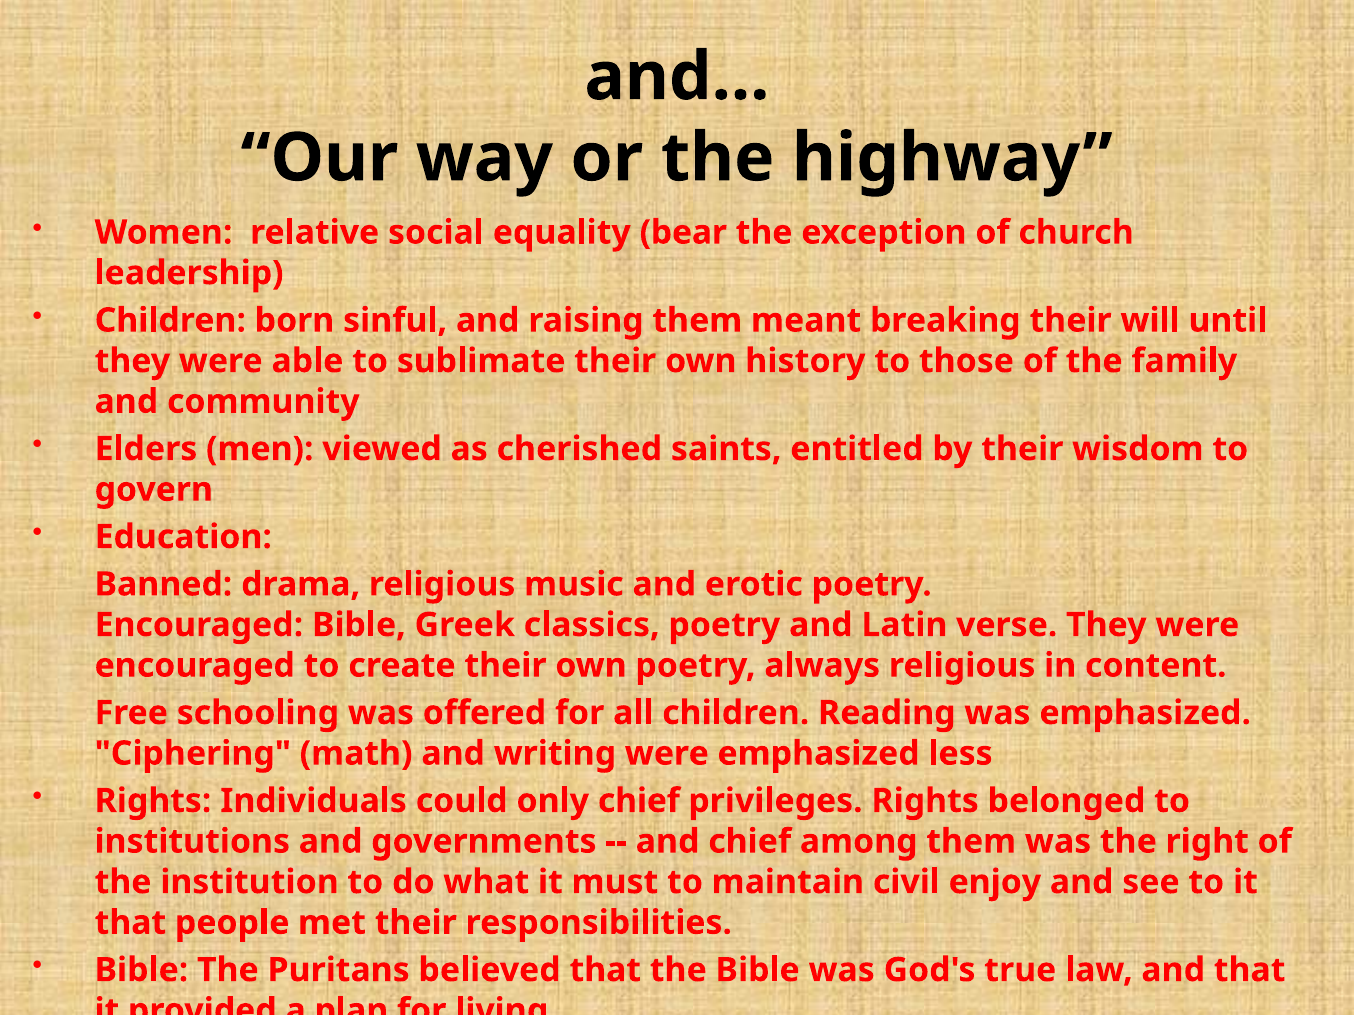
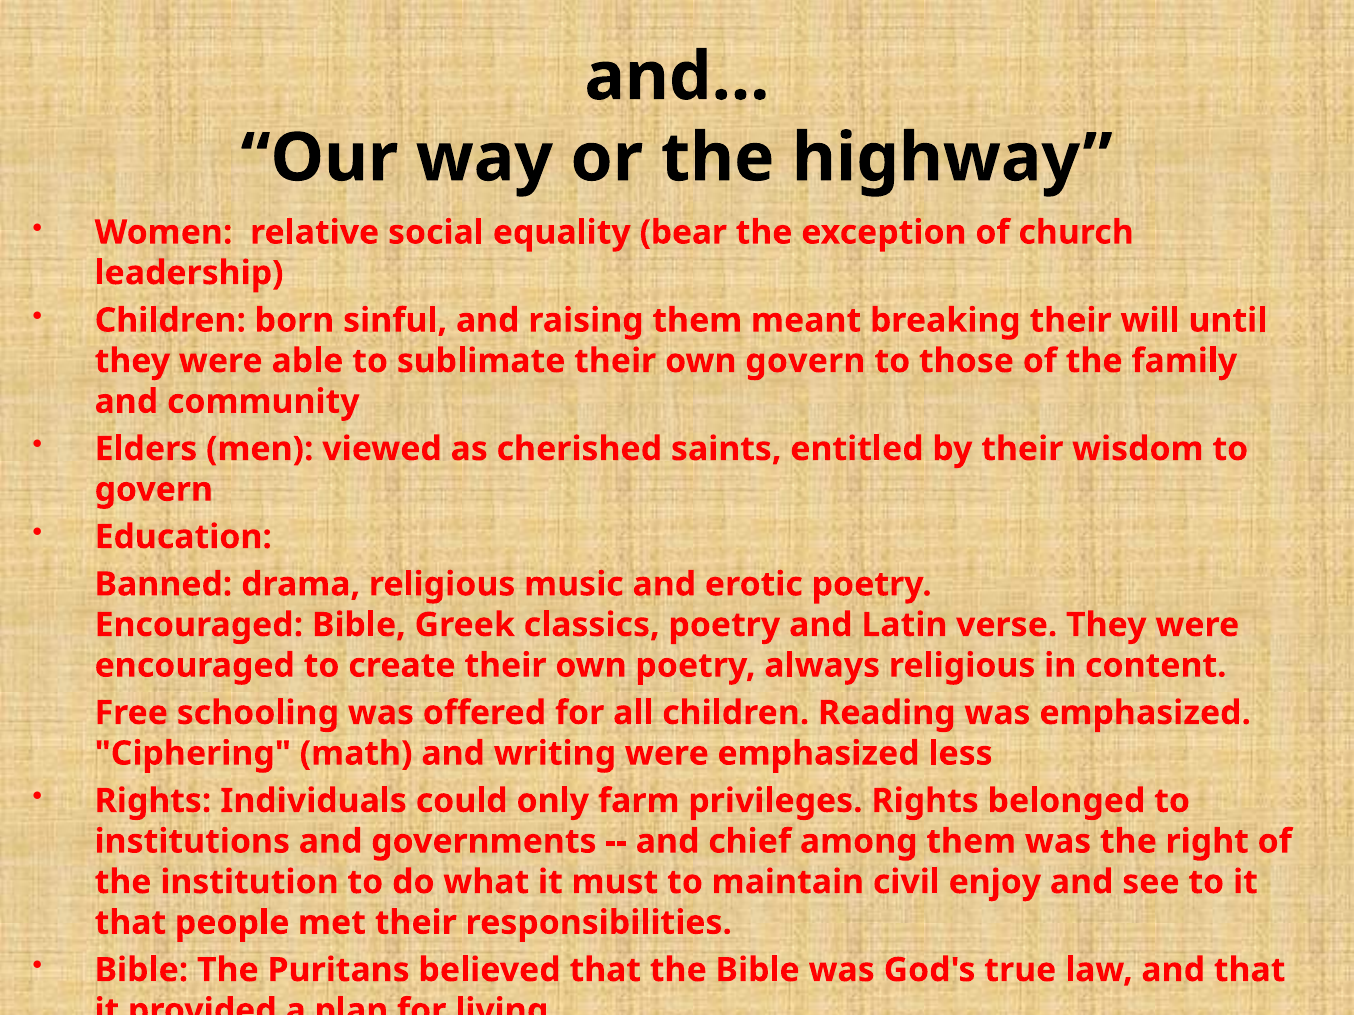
own history: history -> govern
only chief: chief -> farm
